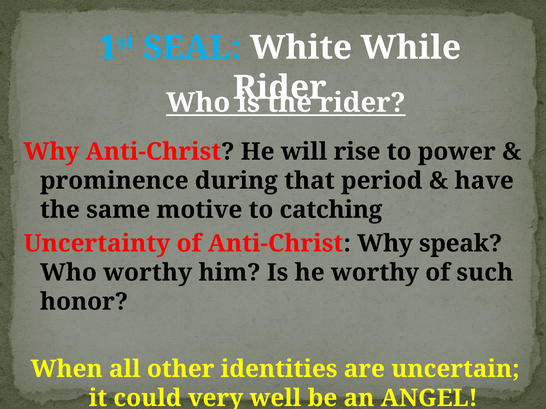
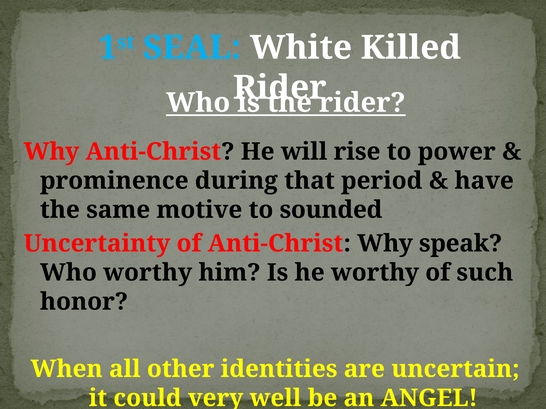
While: While -> Killed
catching: catching -> sounded
